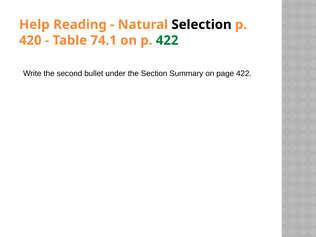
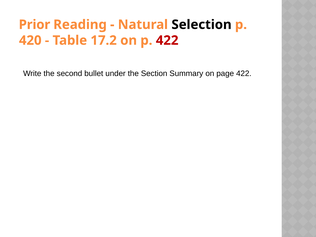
Help: Help -> Prior
74.1: 74.1 -> 17.2
422 at (167, 40) colour: green -> red
